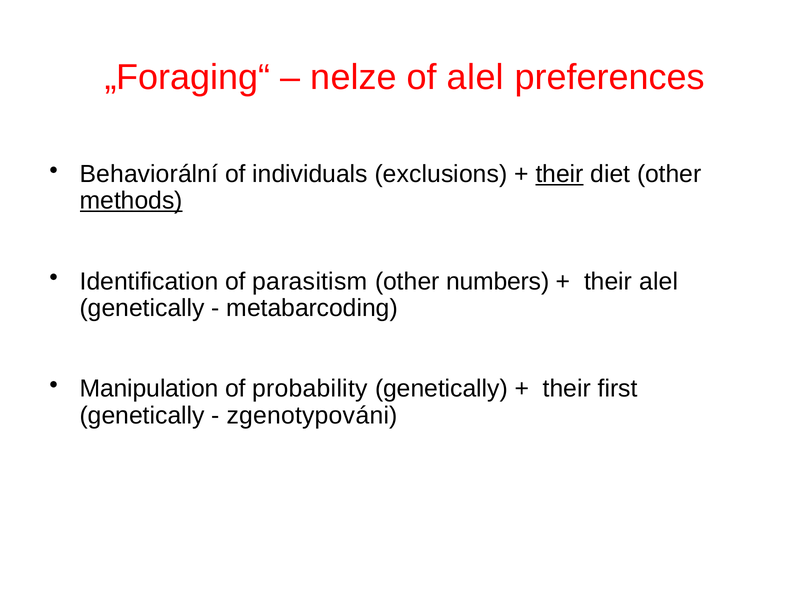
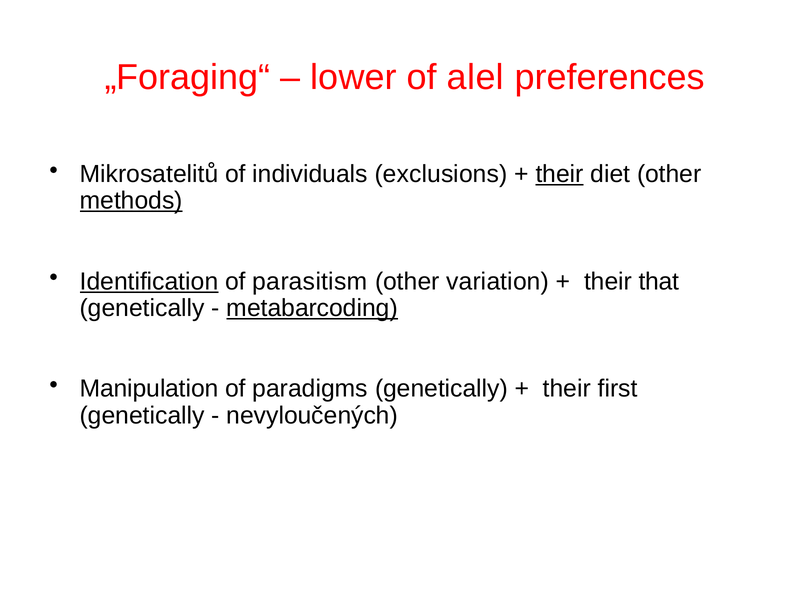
nelze: nelze -> lower
Behaviorální: Behaviorální -> Mikrosatelitů
Identification underline: none -> present
numbers: numbers -> variation
their alel: alel -> that
metabarcoding underline: none -> present
probability: probability -> paradigms
zgenotypováni: zgenotypováni -> nevyloučených
